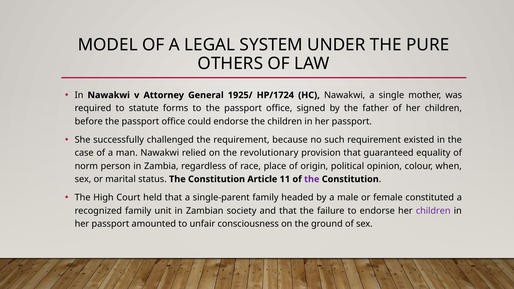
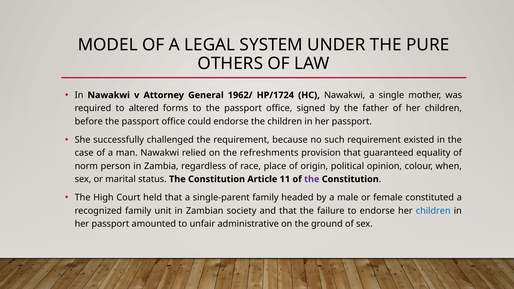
1925/: 1925/ -> 1962/
statute: statute -> altered
revolutionary: revolutionary -> refreshments
children at (433, 211) colour: purple -> blue
consciousness: consciousness -> administrative
